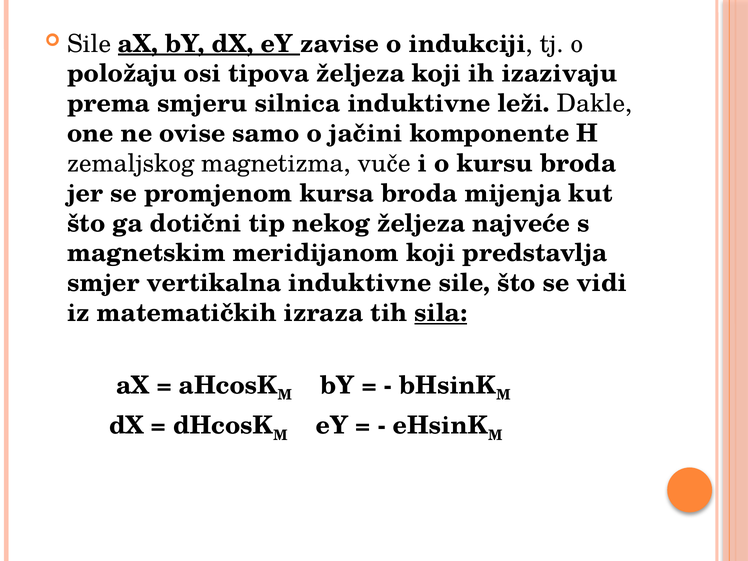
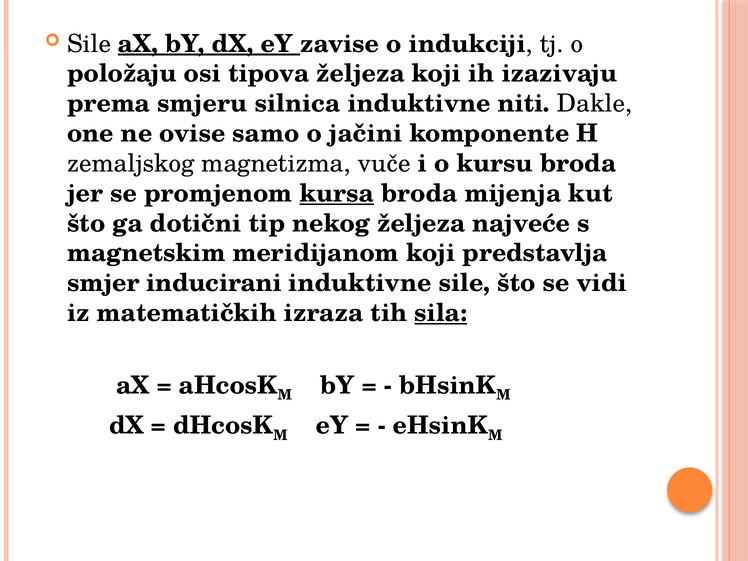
leži: leži -> niti
kursa underline: none -> present
vertikalna: vertikalna -> inducirani
